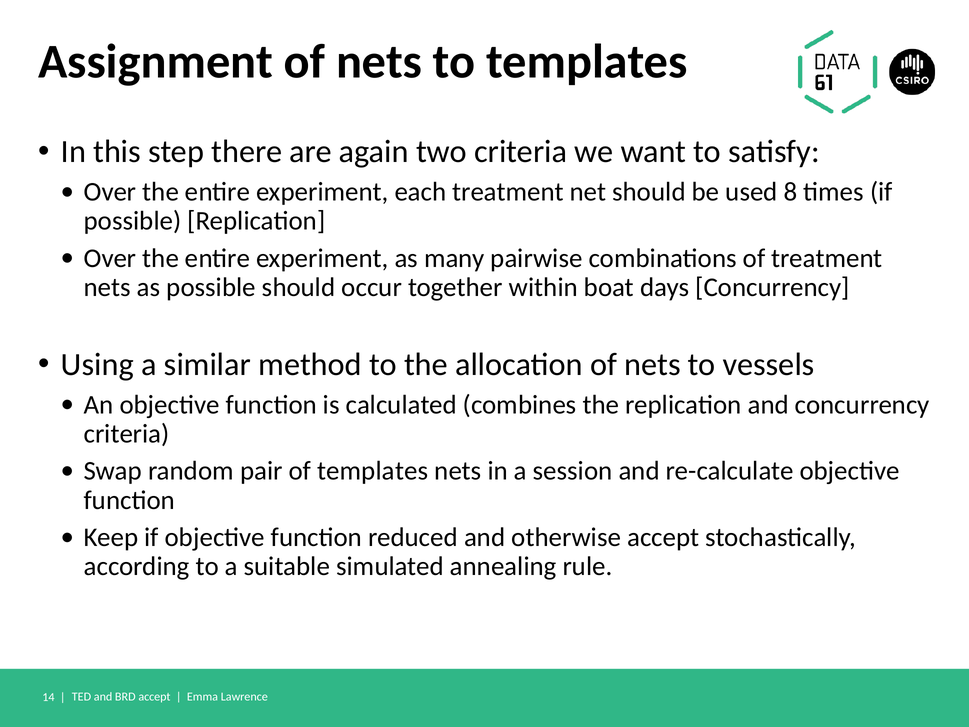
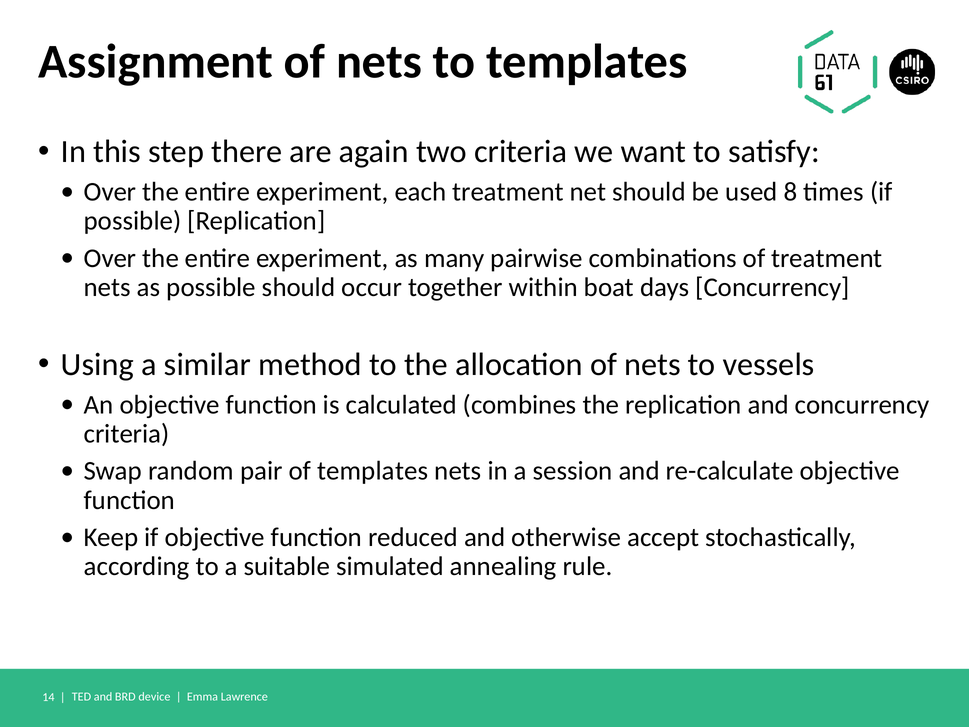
BRD accept: accept -> device
